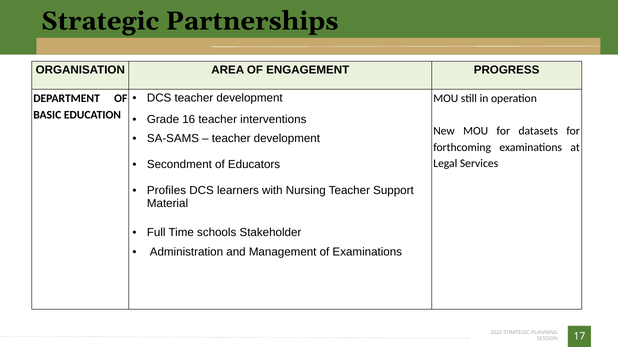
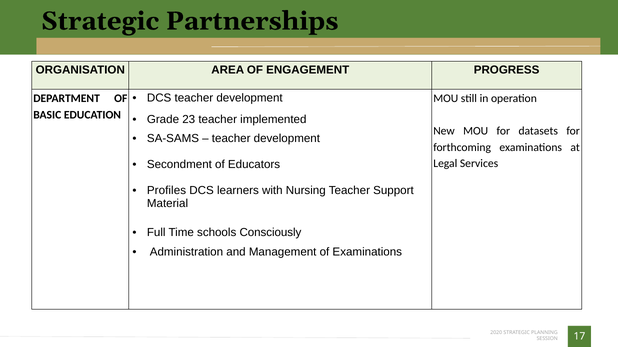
16: 16 -> 23
interventions: interventions -> implemented
Stakeholder: Stakeholder -> Consciously
